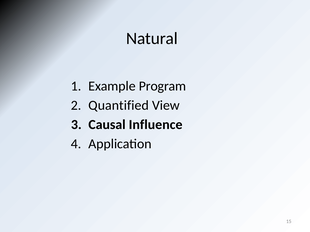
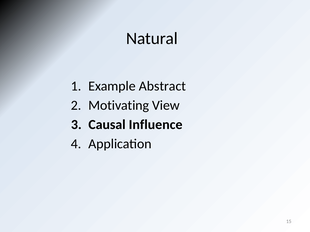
Program: Program -> Abstract
Quantified: Quantified -> Motivating
